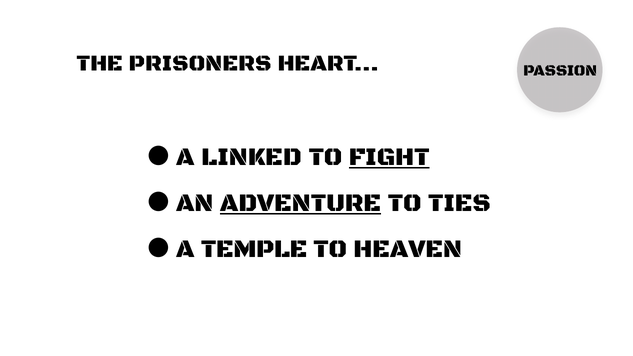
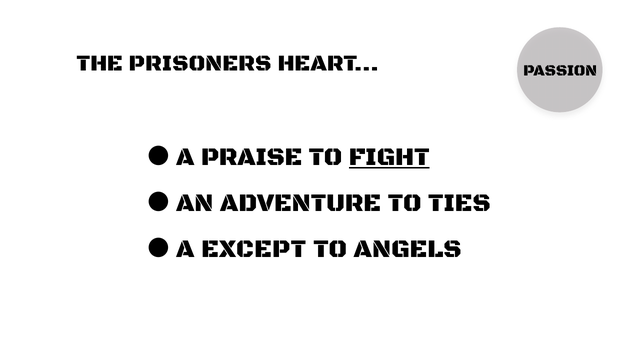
LINKED: LINKED -> PRAISE
ADVENTURE underline: present -> none
TEMPLE: TEMPLE -> EXCEPT
HEAVEN: HEAVEN -> ANGELS
